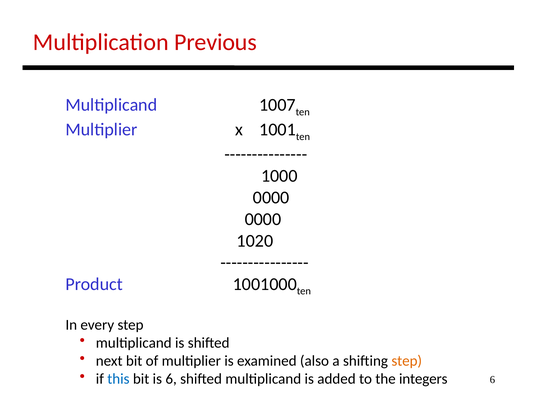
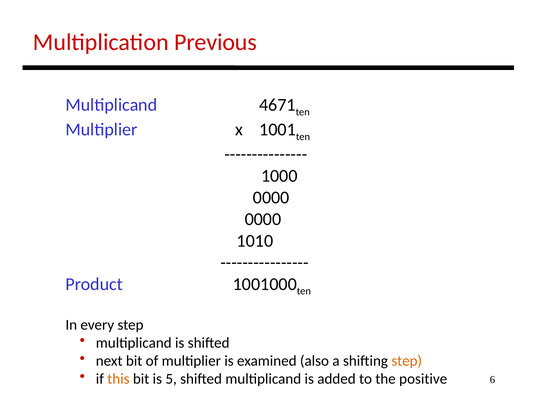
1007: 1007 -> 4671
1020: 1020 -> 1010
this colour: blue -> orange
is 6: 6 -> 5
integers: integers -> positive
